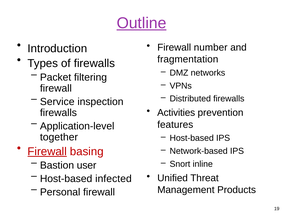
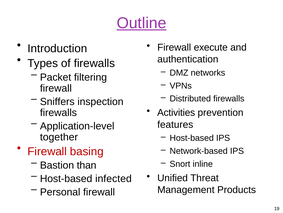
number: number -> execute
fragmentation: fragmentation -> authentication
Service: Service -> Sniffers
Firewall at (47, 151) underline: present -> none
user: user -> than
